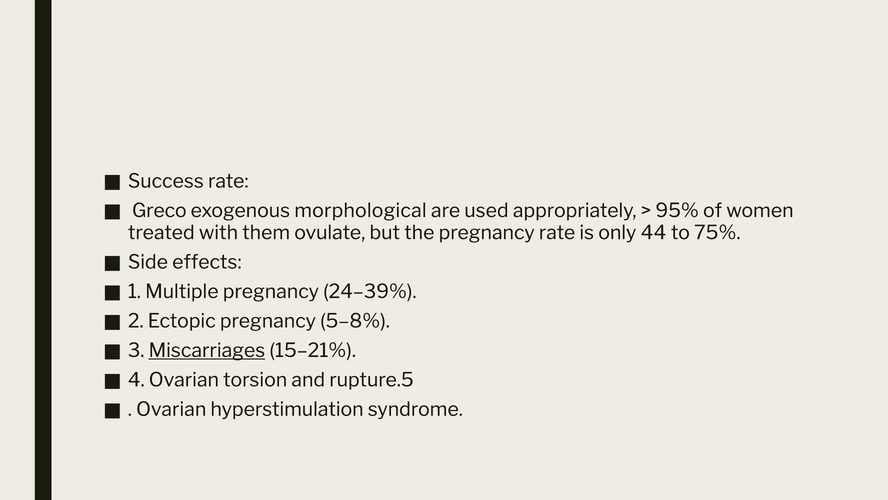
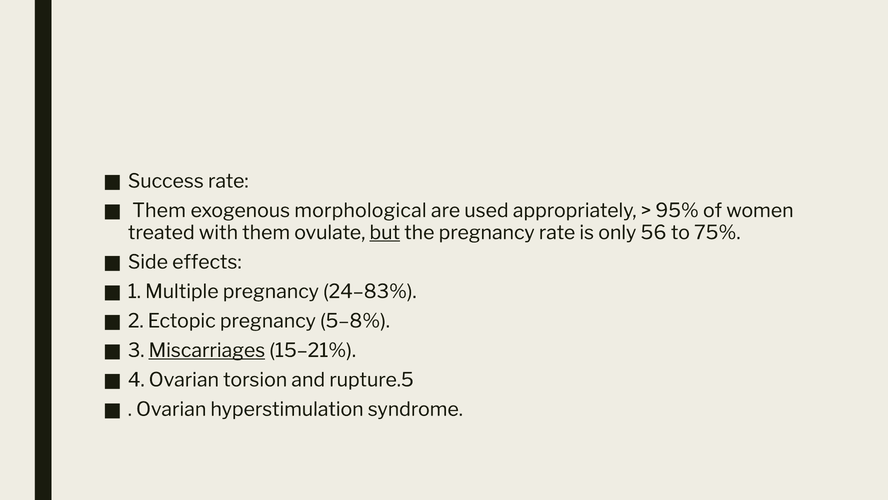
Greco at (159, 210): Greco -> Them
but underline: none -> present
44: 44 -> 56
24–39%: 24–39% -> 24–83%
